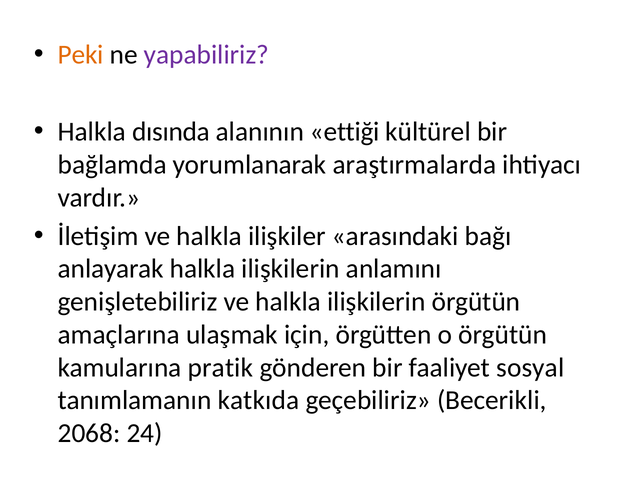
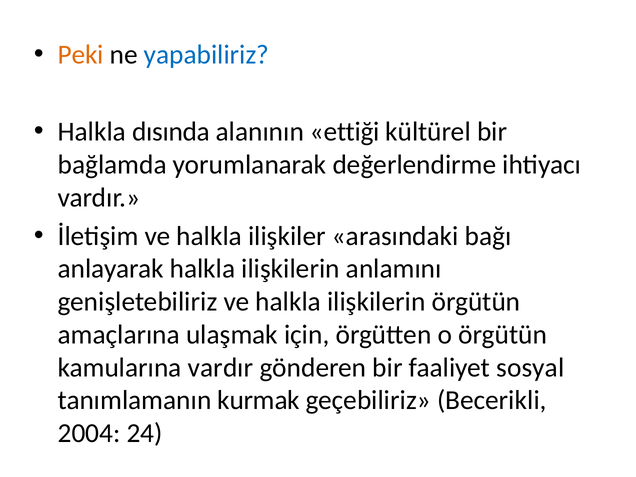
yapabiliriz colour: purple -> blue
araştırmalarda: araştırmalarda -> değerlendirme
kamularına pratik: pratik -> vardır
katkıda: katkıda -> kurmak
2068: 2068 -> 2004
